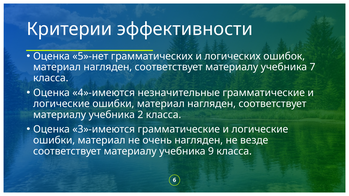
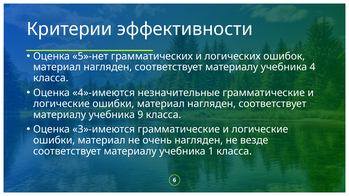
7: 7 -> 4
2: 2 -> 9
9: 9 -> 1
